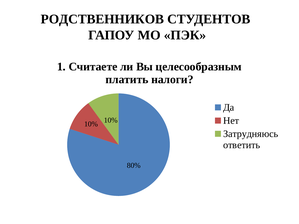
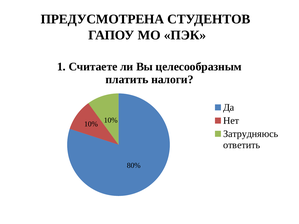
РОДСТВЕННИКОВ: РОДСТВЕННИКОВ -> ПРЕДУСМОТРЕНА
